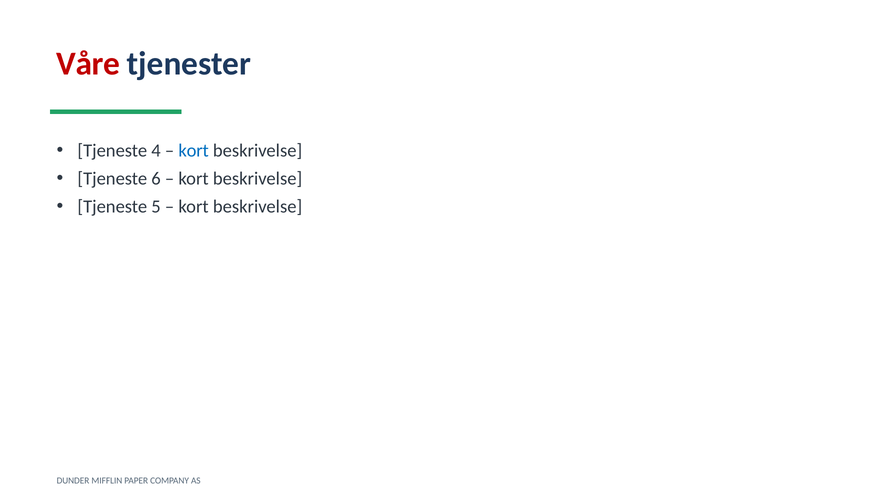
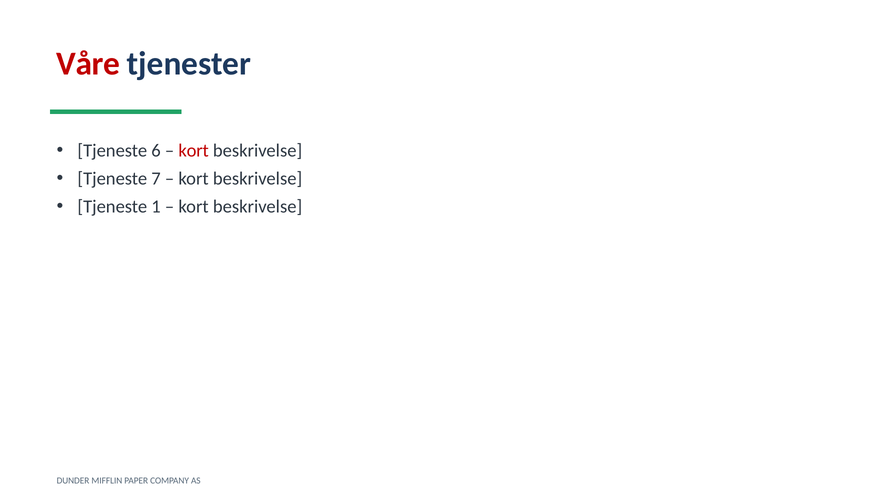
4: 4 -> 6
kort at (194, 151) colour: blue -> red
6: 6 -> 7
5: 5 -> 1
